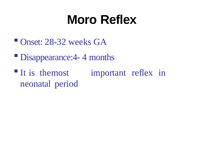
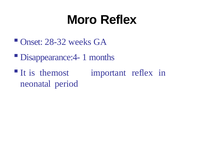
4: 4 -> 1
